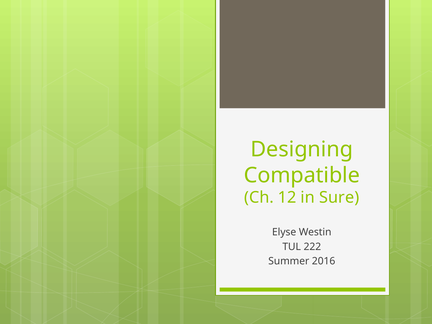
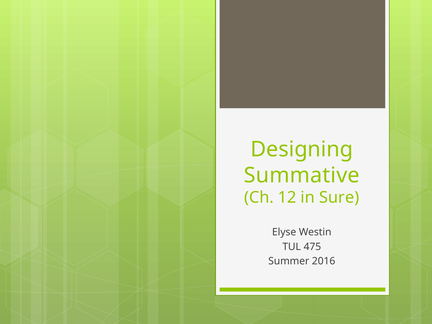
Compatible: Compatible -> Summative
222: 222 -> 475
